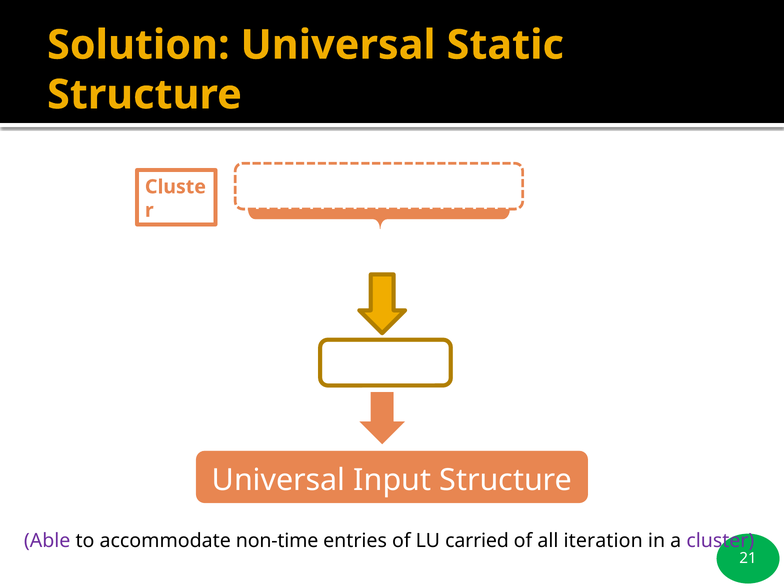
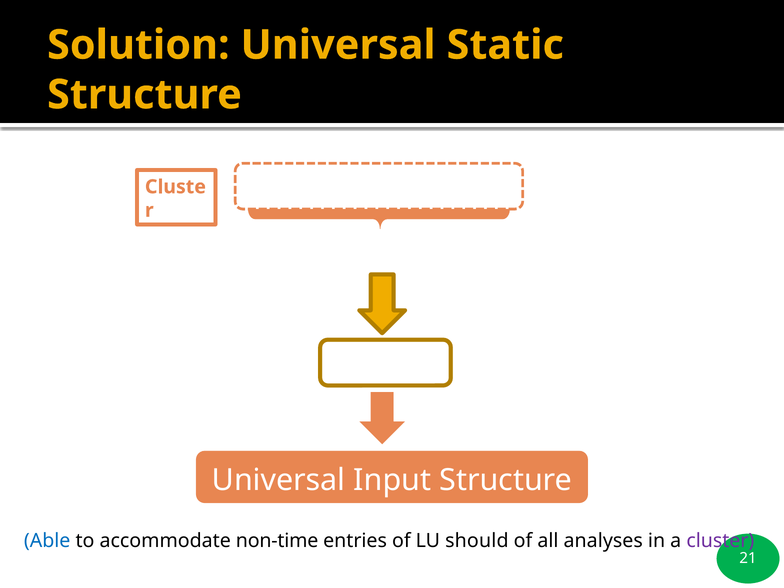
Able colour: purple -> blue
carried: carried -> should
iteration: iteration -> analyses
